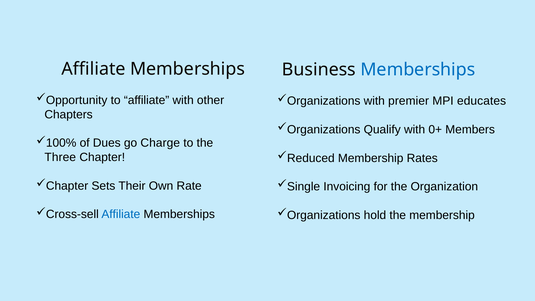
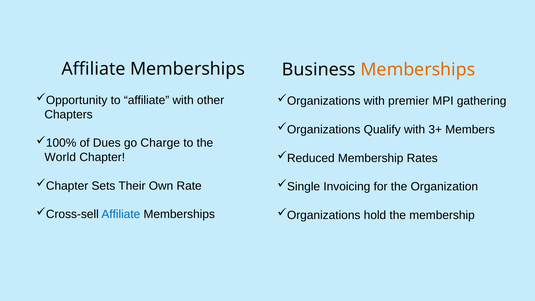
Memberships at (418, 70) colour: blue -> orange
educates: educates -> gathering
0+: 0+ -> 3+
Three: Three -> World
